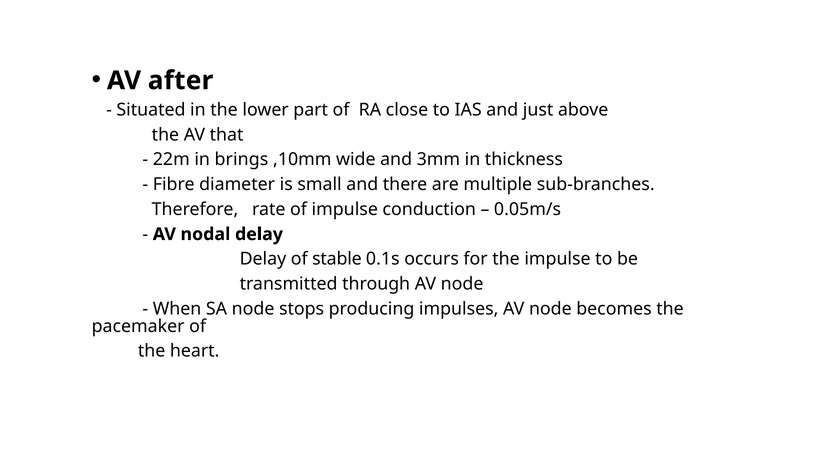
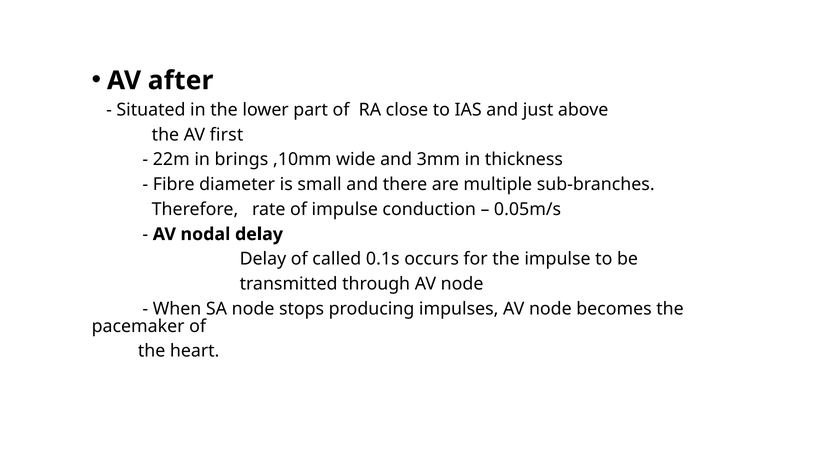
that: that -> first
stable: stable -> called
